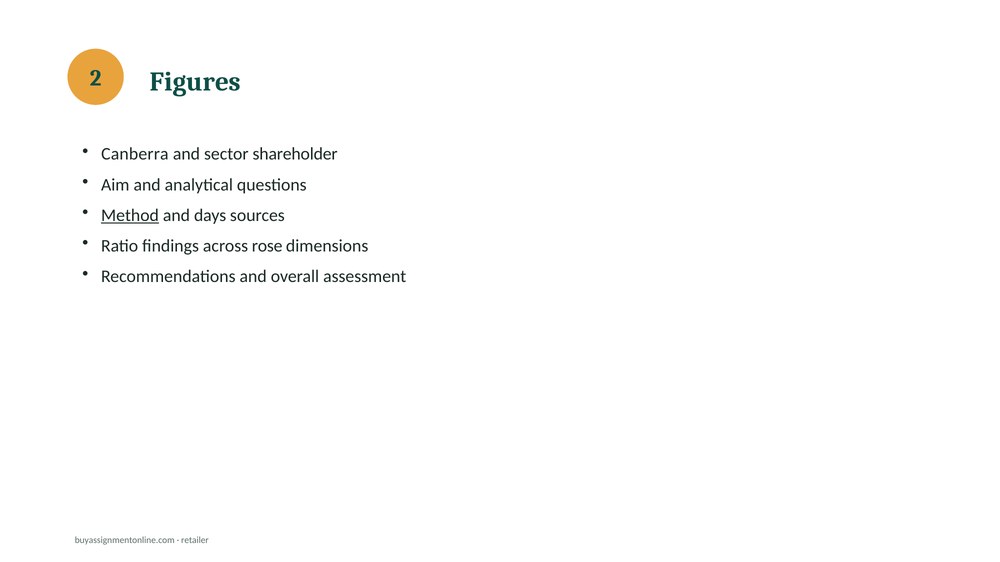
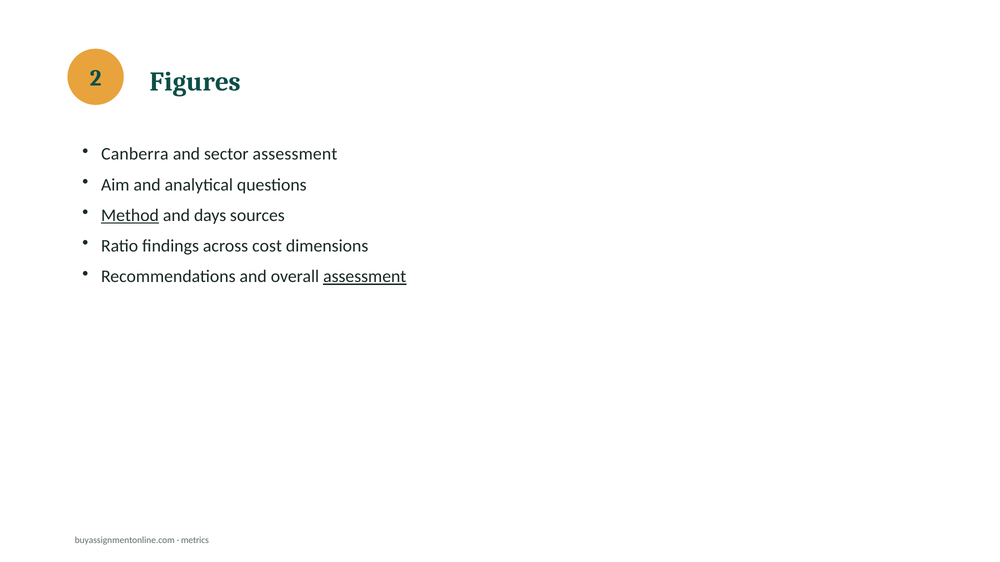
sector shareholder: shareholder -> assessment
rose: rose -> cost
assessment at (365, 277) underline: none -> present
retailer: retailer -> metrics
